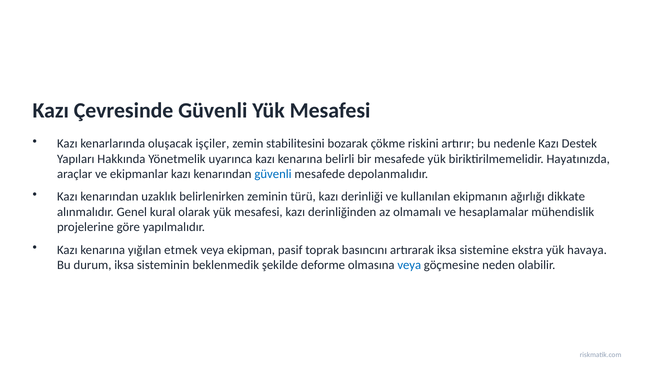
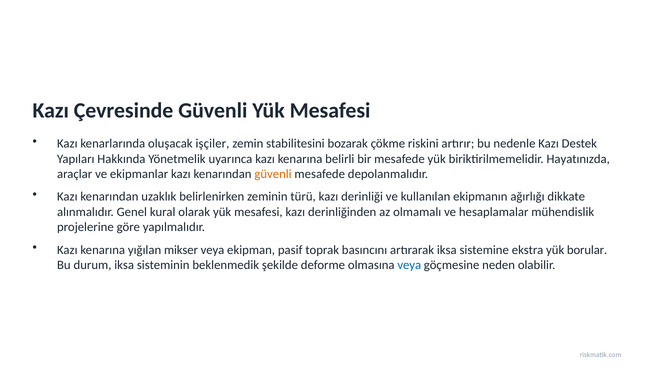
güvenli at (273, 174) colour: blue -> orange
etmek: etmek -> mikser
havaya: havaya -> borular
